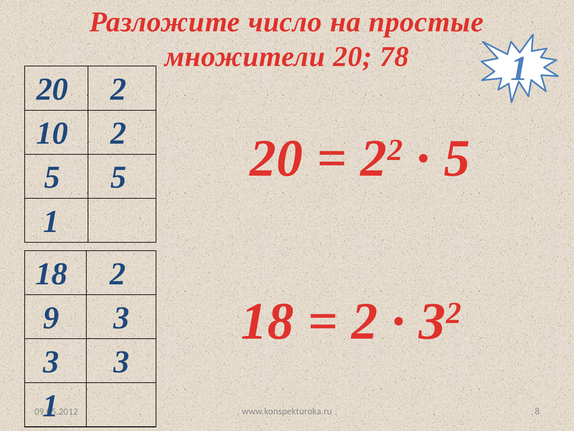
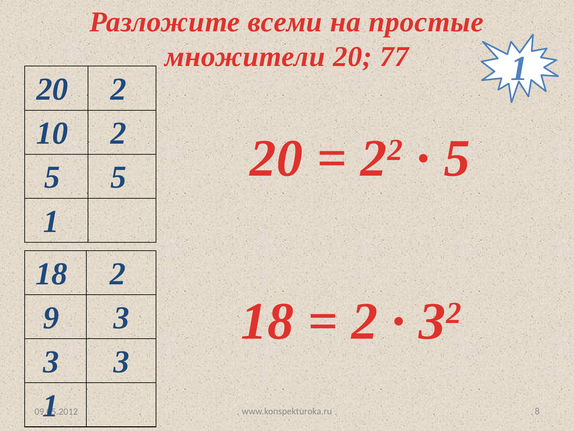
число: число -> всеми
78: 78 -> 77
